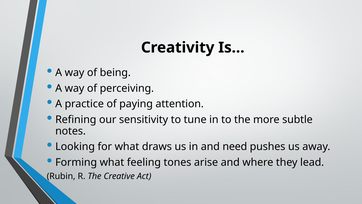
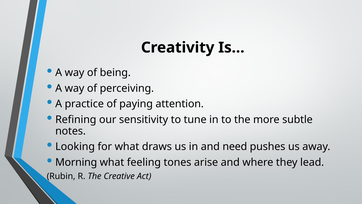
Forming: Forming -> Morning
